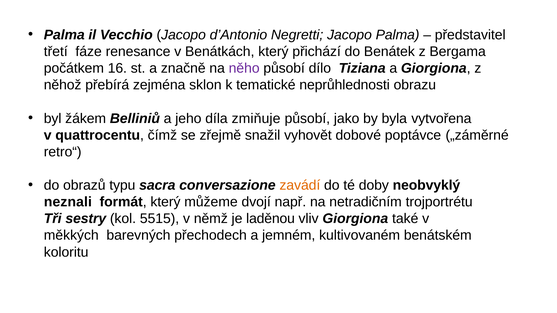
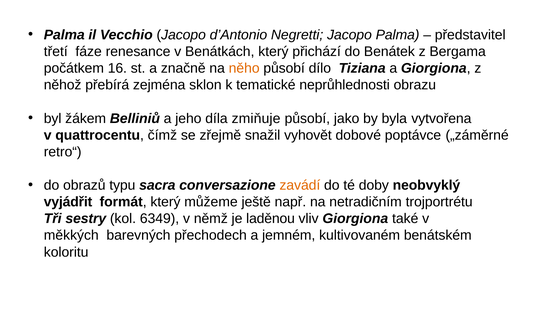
něho colour: purple -> orange
neznali: neznali -> vyjádřit
dvojí: dvojí -> ještě
5515: 5515 -> 6349
